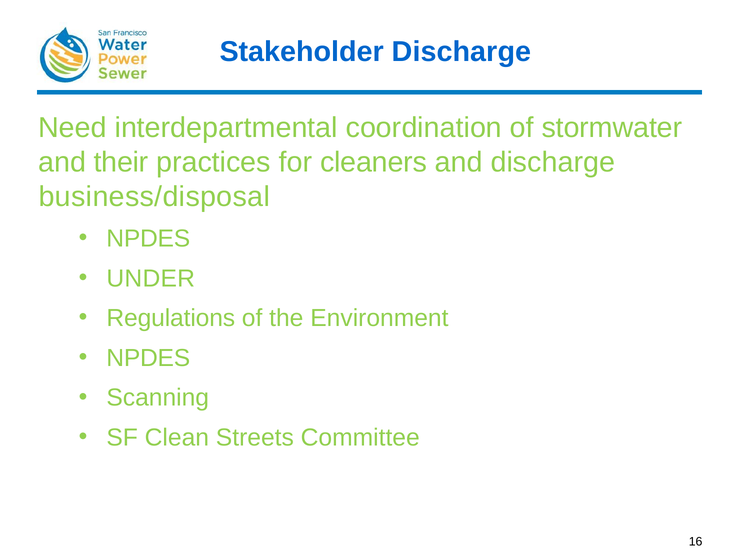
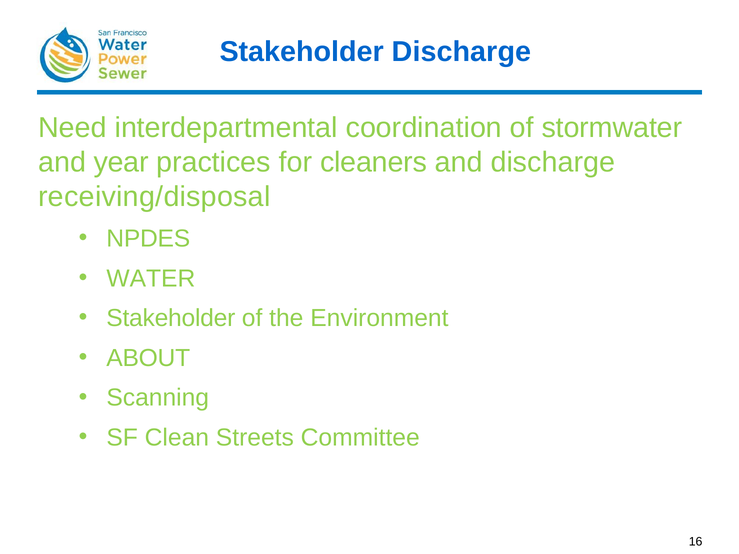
their: their -> year
business/disposal: business/disposal -> receiving/disposal
UNDER: UNDER -> WATER
Regulations at (171, 318): Regulations -> Stakeholder
NPDES at (148, 358): NPDES -> ABOUT
